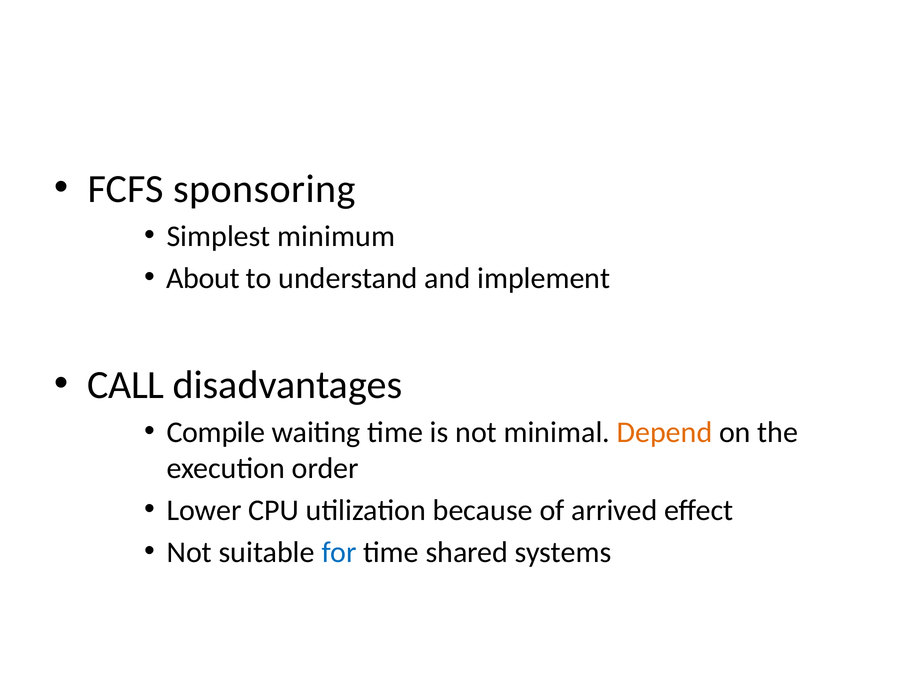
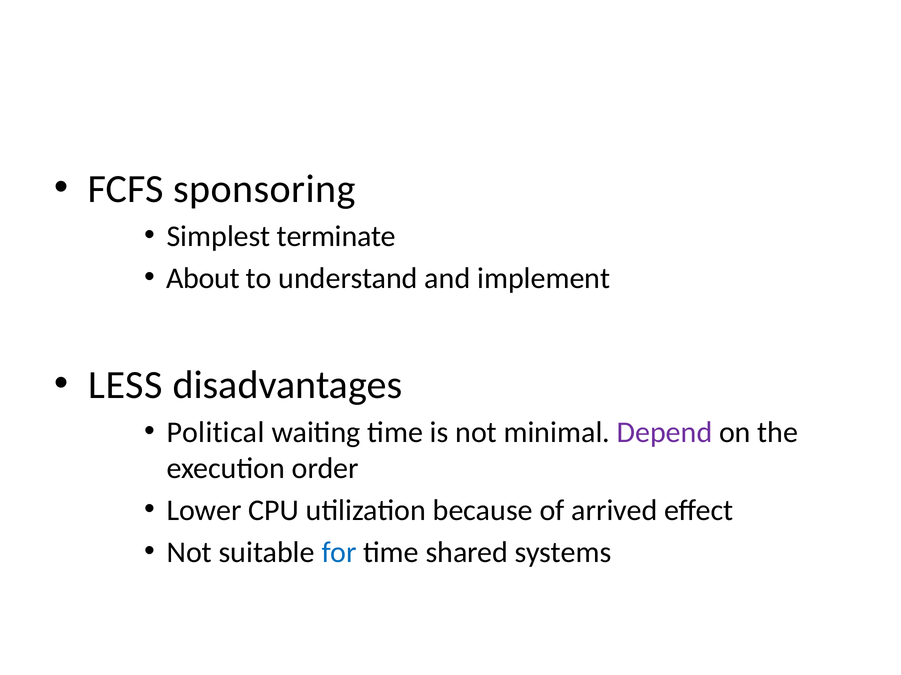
minimum: minimum -> terminate
CALL: CALL -> LESS
Compile: Compile -> Political
Depend colour: orange -> purple
